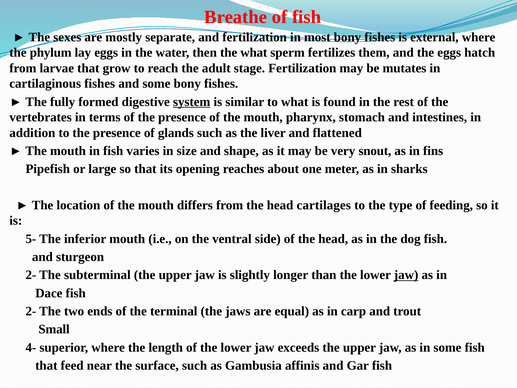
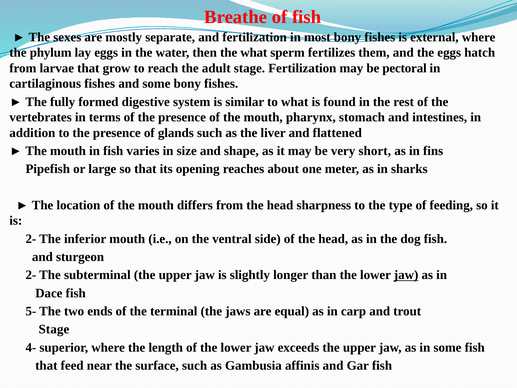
mutates: mutates -> pectoral
system underline: present -> none
snout: snout -> short
cartilages: cartilages -> sharpness
5- at (31, 239): 5- -> 2-
2- at (31, 311): 2- -> 5-
Small at (54, 329): Small -> Stage
